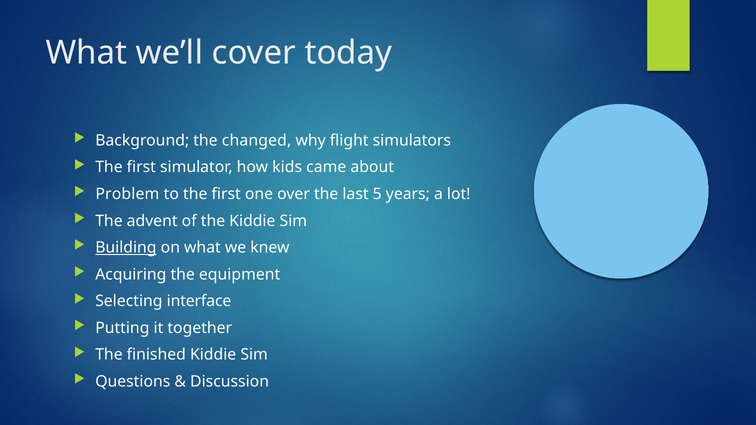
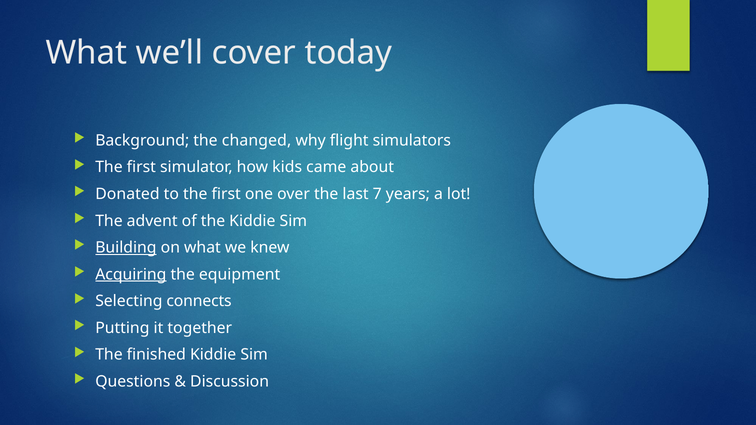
Problem: Problem -> Donated
5: 5 -> 7
Acquiring underline: none -> present
interface: interface -> connects
